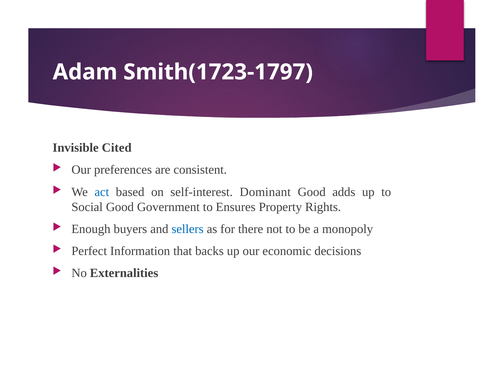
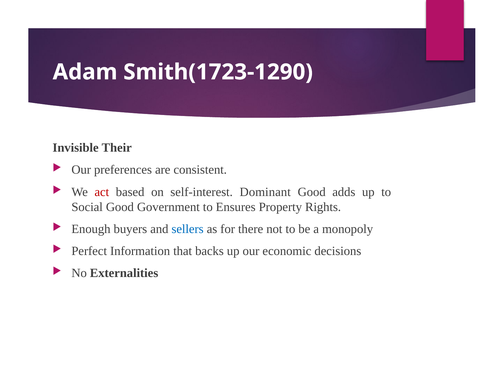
Smith(1723-1797: Smith(1723-1797 -> Smith(1723-1290
Cited: Cited -> Their
act colour: blue -> red
